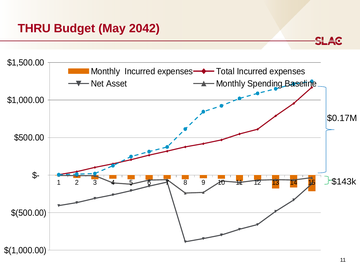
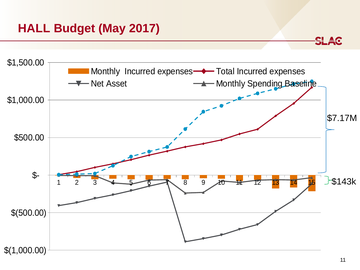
THRU: THRU -> HALL
2042: 2042 -> 2017
$0.17M: $0.17M -> $7.17M
